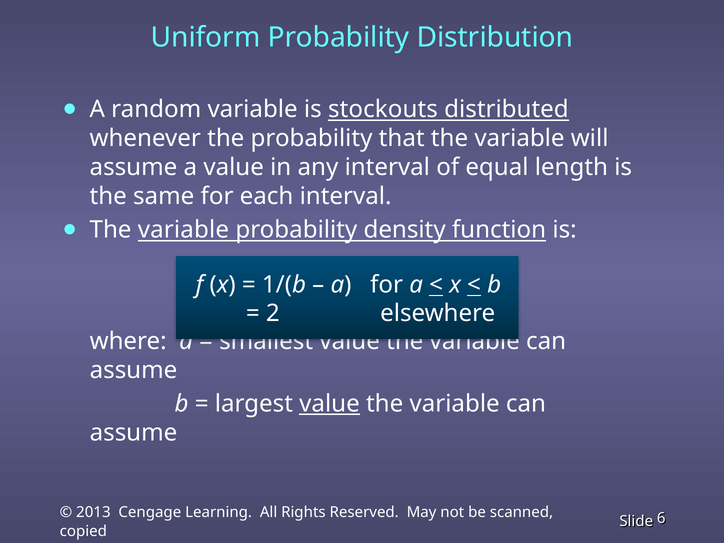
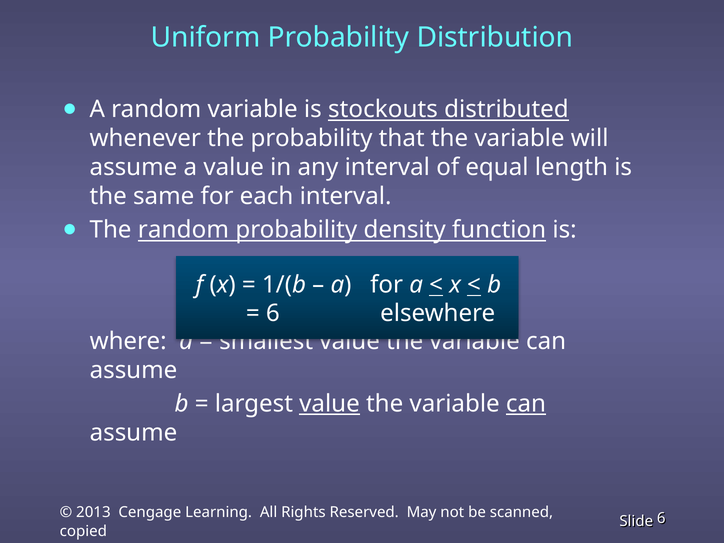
variable at (183, 230): variable -> random
2 at (273, 314): 2 -> 6
can at (526, 404) underline: none -> present
